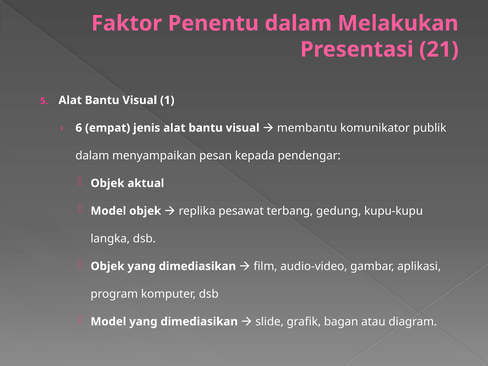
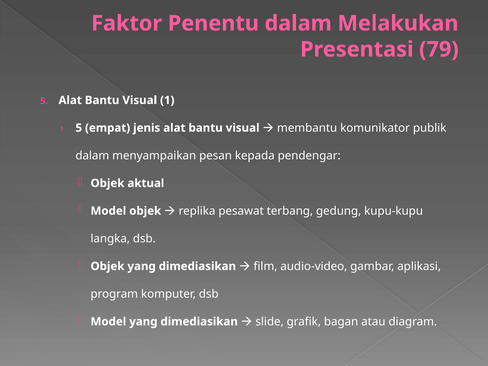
21: 21 -> 79
6 at (79, 128): 6 -> 5
